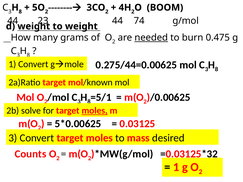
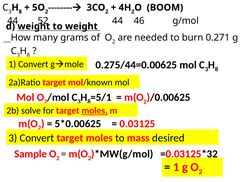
23: 23 -> 52
74: 74 -> 46
needed underline: present -> none
0.475: 0.475 -> 0.271
Counts: Counts -> Sample
